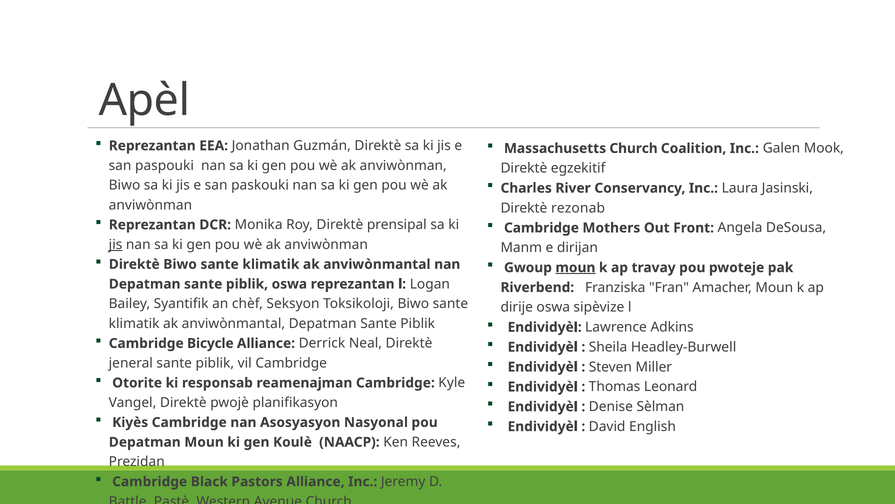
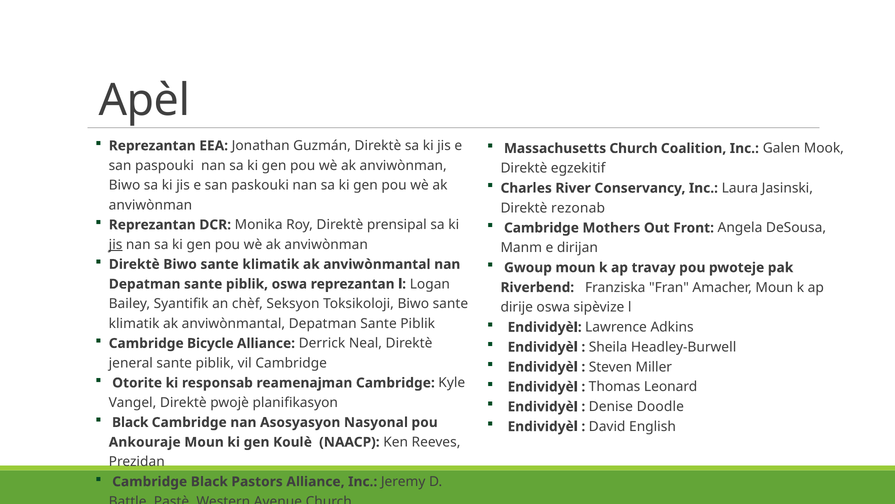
moun at (575, 267) underline: present -> none
Sèlman: Sèlman -> Doodle
Kiyès at (130, 422): Kiyès -> Black
Depatman at (145, 442): Depatman -> Ankouraje
